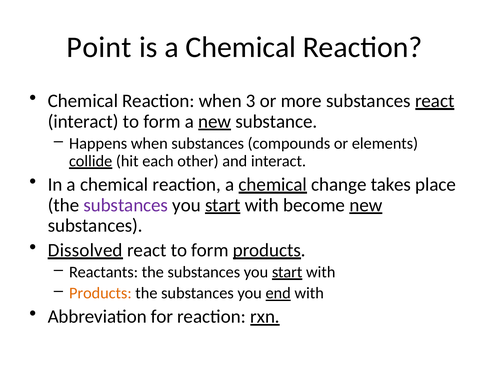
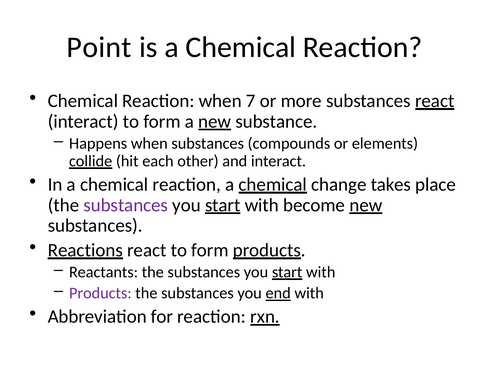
3: 3 -> 7
Dissolved: Dissolved -> Reactions
Products at (100, 293) colour: orange -> purple
